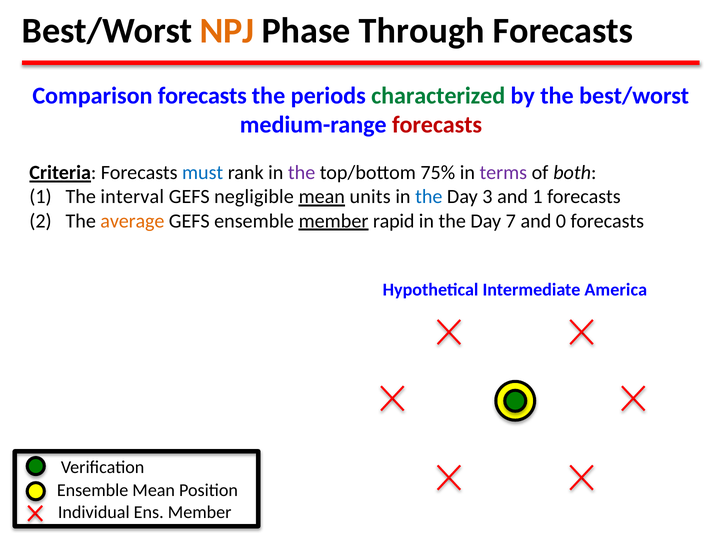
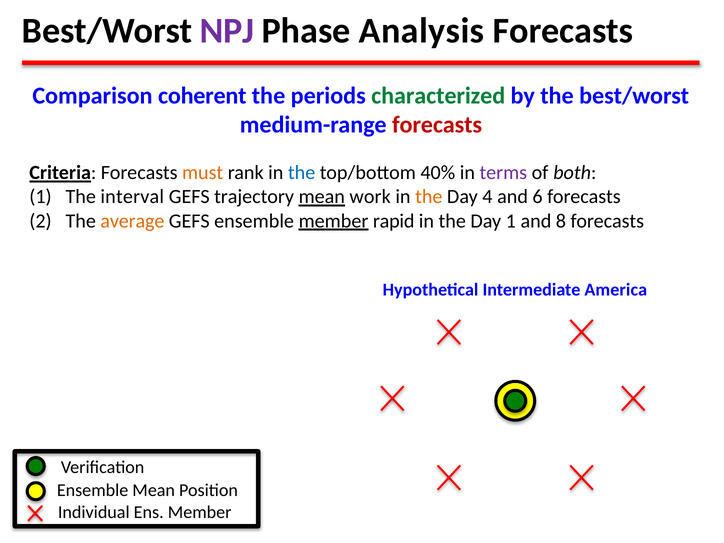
NPJ colour: orange -> purple
Through: Through -> Analysis
Comparison forecasts: forecasts -> coherent
must colour: blue -> orange
the at (302, 173) colour: purple -> blue
75%: 75% -> 40%
negligible: negligible -> trajectory
units: units -> work
the at (429, 197) colour: blue -> orange
3: 3 -> 4
and 1: 1 -> 6
Day 7: 7 -> 1
0: 0 -> 8
